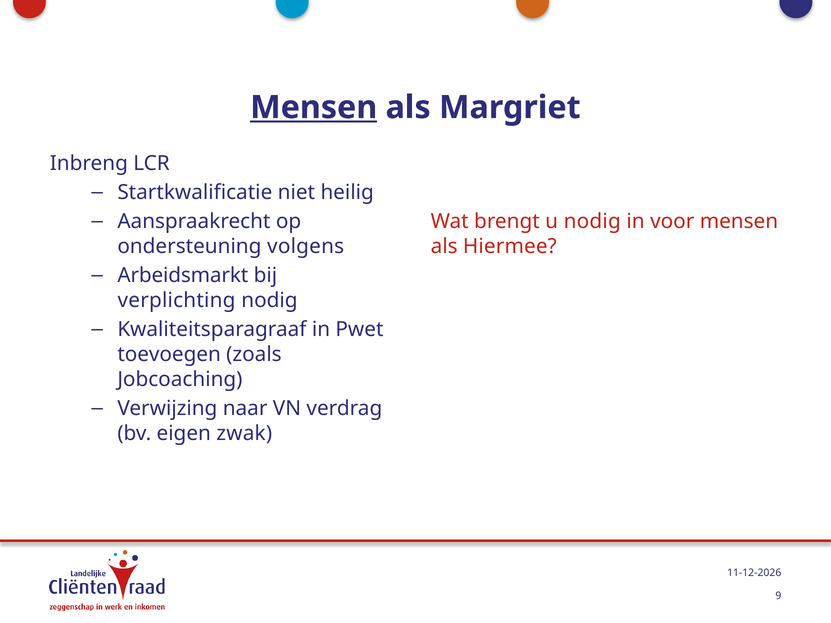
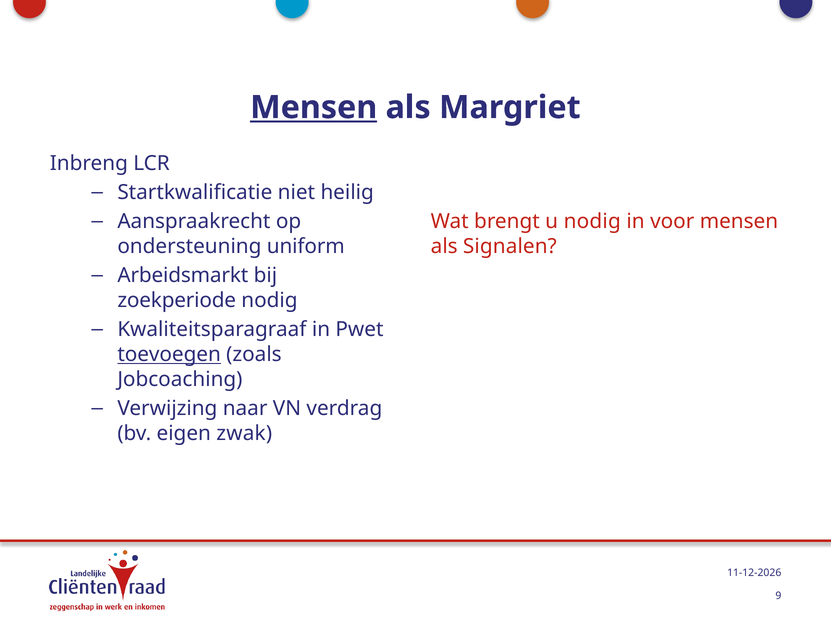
volgens: volgens -> uniform
Hiermee: Hiermee -> Signalen
verplichting: verplichting -> zoekperiode
toevoegen underline: none -> present
